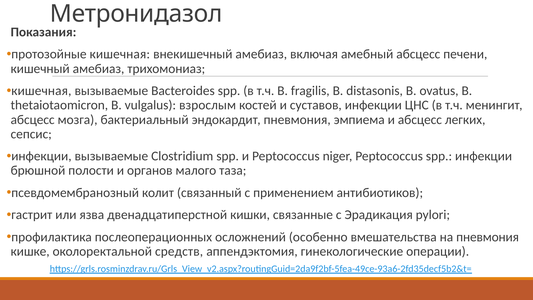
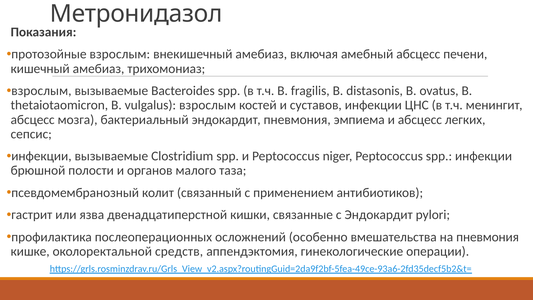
протозойные кишечная: кишечная -> взрослым
кишечная at (41, 91): кишечная -> взрослым
с Эрадикация: Эрадикация -> Эндокардит
